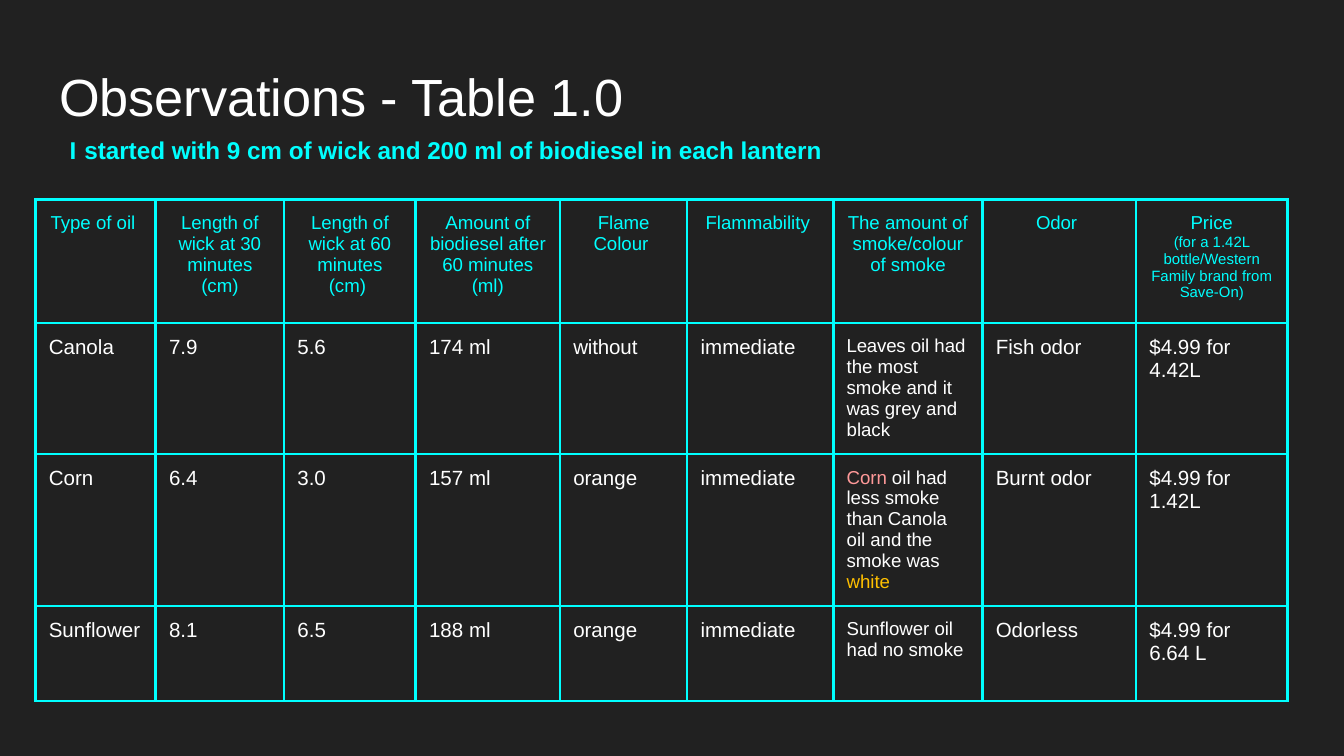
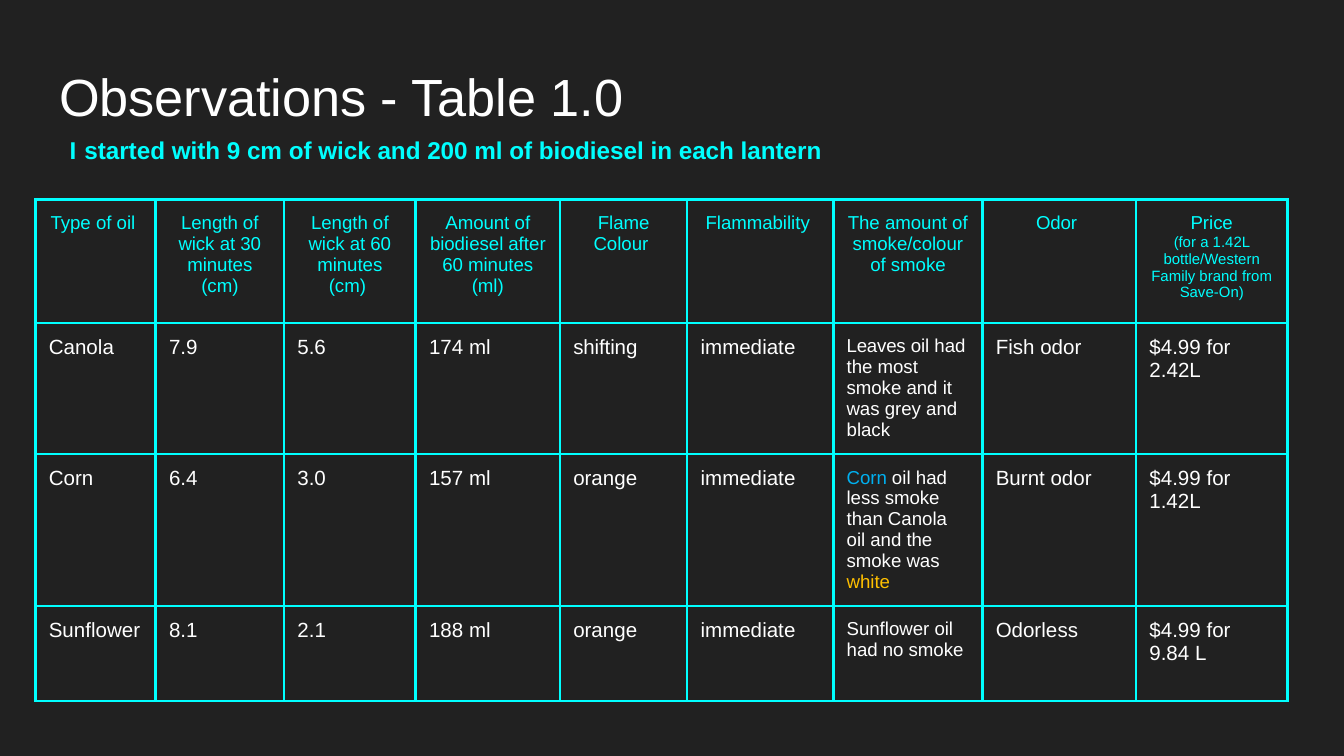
without: without -> shifting
4.42L: 4.42L -> 2.42L
Corn at (867, 478) colour: pink -> light blue
6.5: 6.5 -> 2.1
6.64: 6.64 -> 9.84
